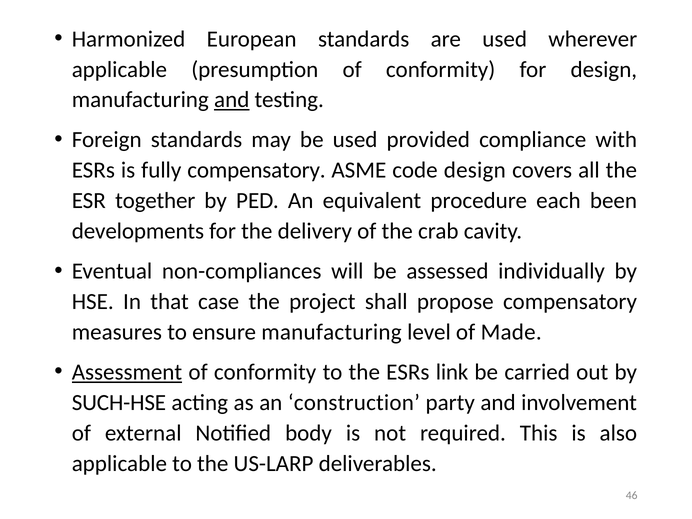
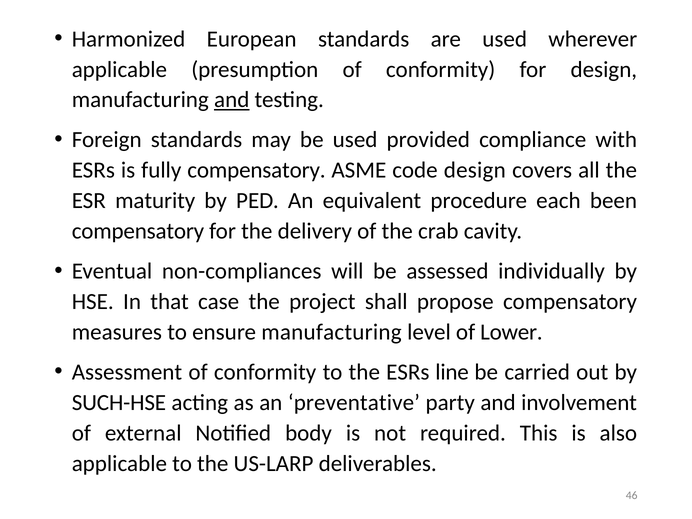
together: together -> maturity
developments at (138, 231): developments -> compensatory
Made: Made -> Lower
Assessment underline: present -> none
link: link -> line
construction: construction -> preventative
